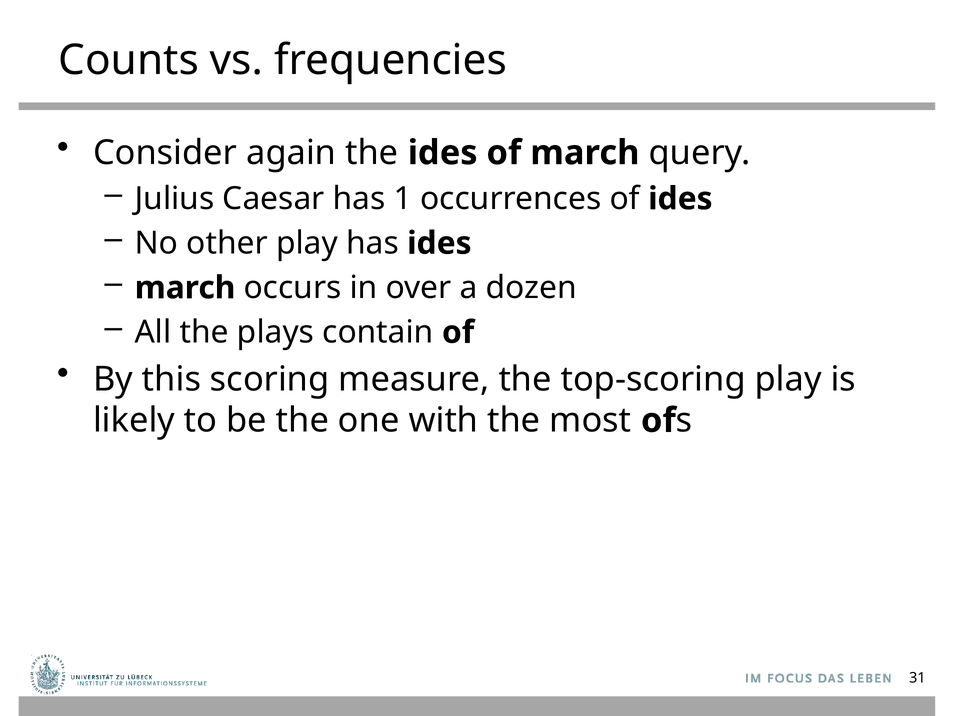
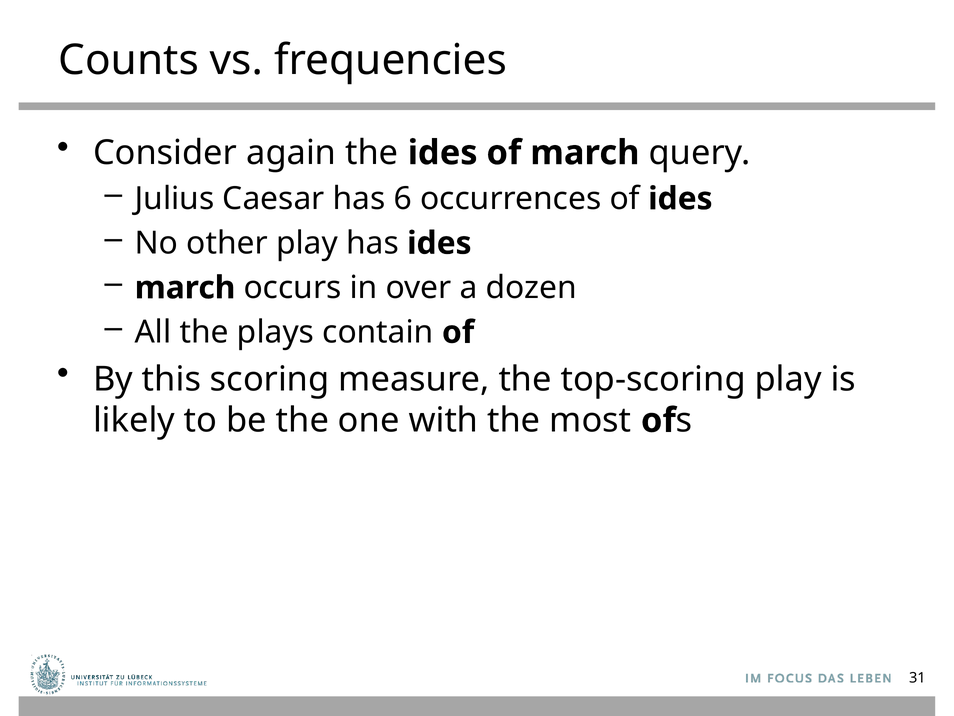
1: 1 -> 6
